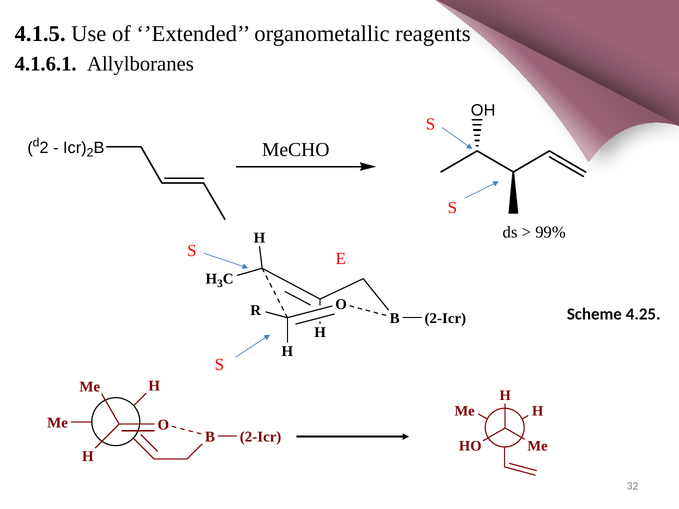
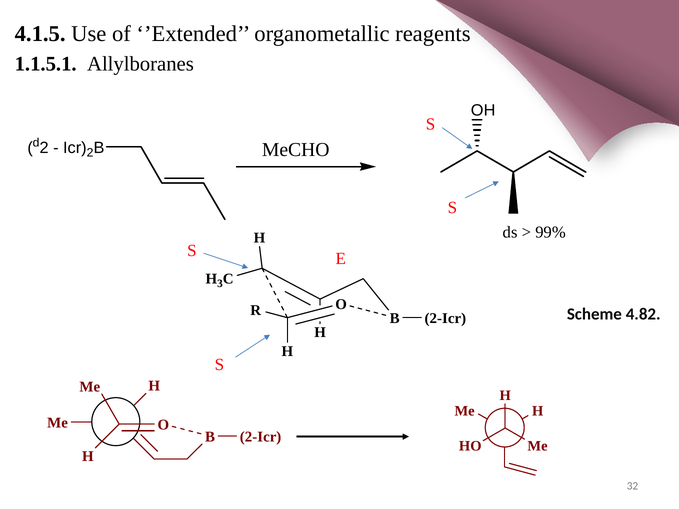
4.1.6.1: 4.1.6.1 -> 1.1.5.1
4.25: 4.25 -> 4.82
